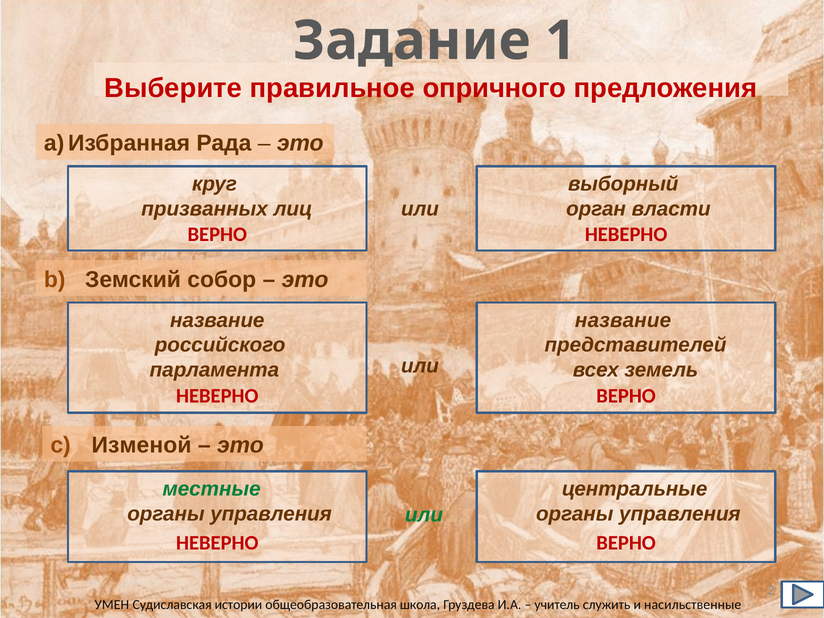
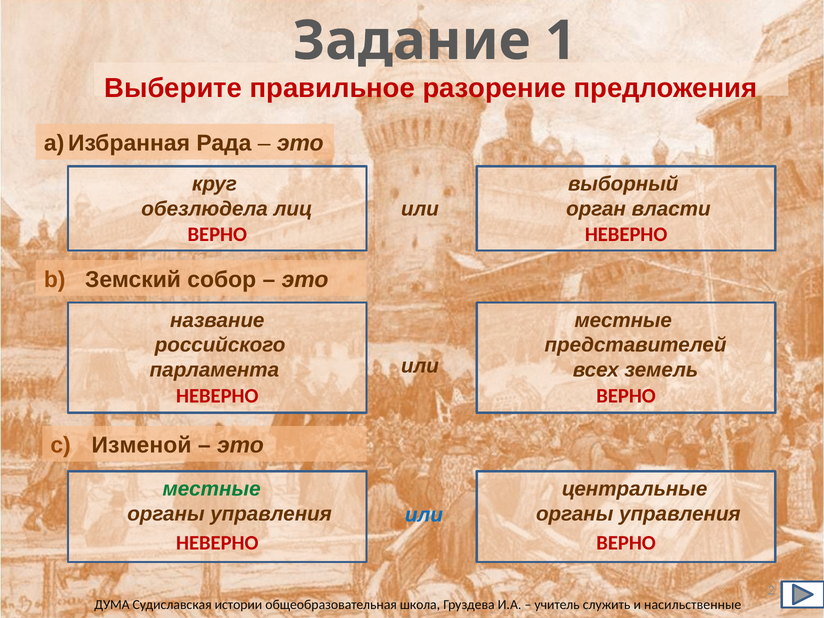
опричного: опричного -> разорение
призванных: призванных -> обезлюдела
название at (623, 320): название -> местные
или at (424, 515) colour: green -> blue
УМЕН: УМЕН -> ДУМА
